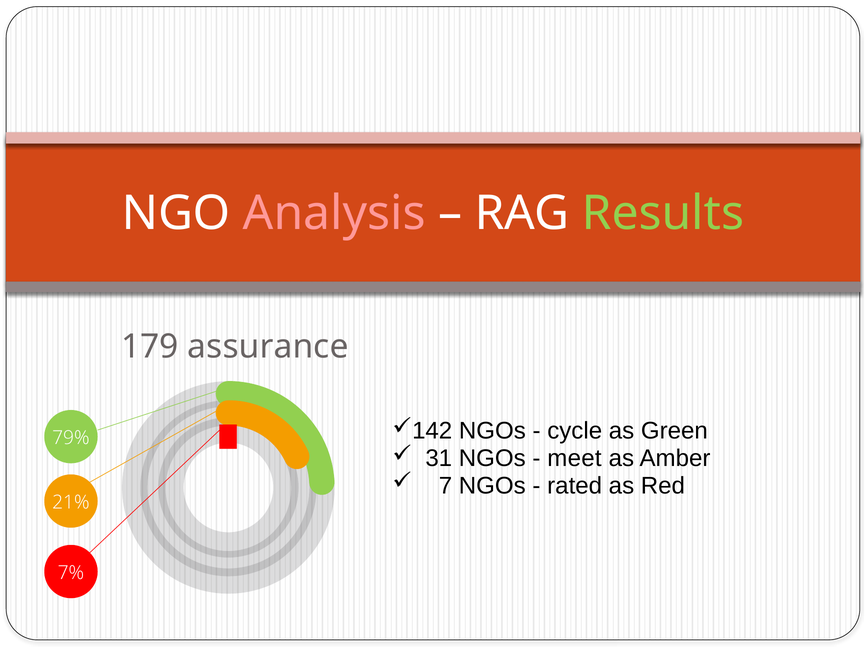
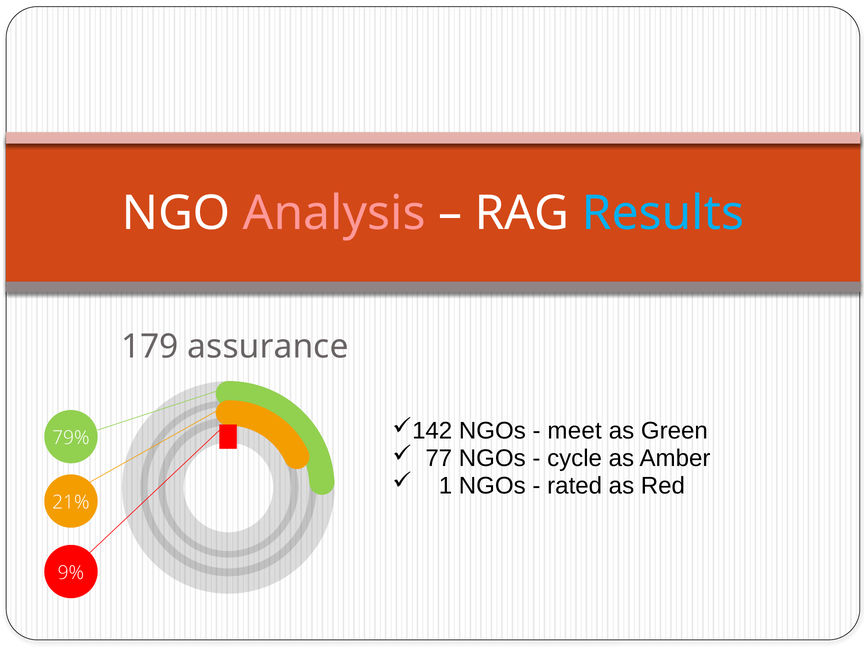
Results colour: light green -> light blue
cycle: cycle -> meet
31: 31 -> 77
meet: meet -> cycle
7: 7 -> 1
7%: 7% -> 9%
